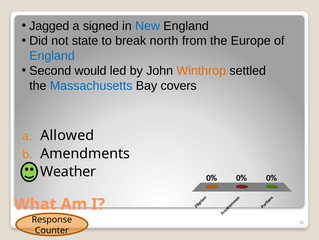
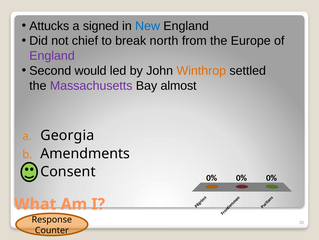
Jagged: Jagged -> Attucks
state: state -> chief
England at (52, 56) colour: blue -> purple
Massachusetts colour: blue -> purple
covers: covers -> almost
Allowed: Allowed -> Georgia
Weather: Weather -> Consent
